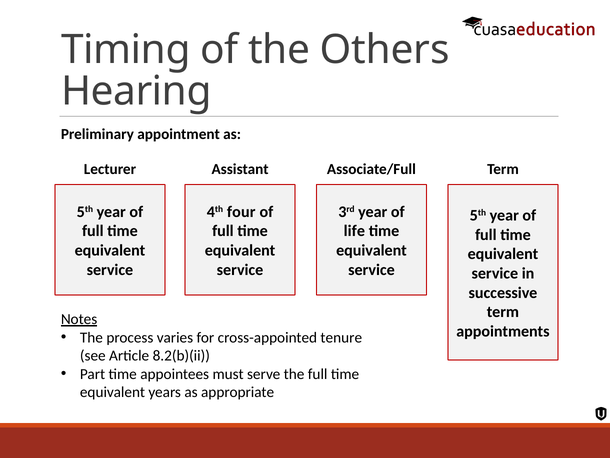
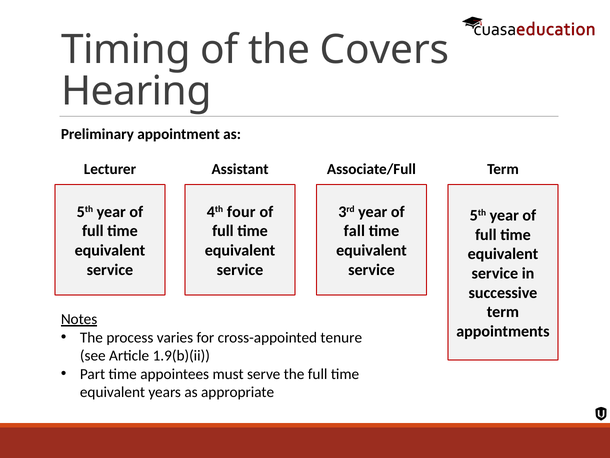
Others: Others -> Covers
life: life -> fall
8.2(b)(ii: 8.2(b)(ii -> 1.9(b)(ii
